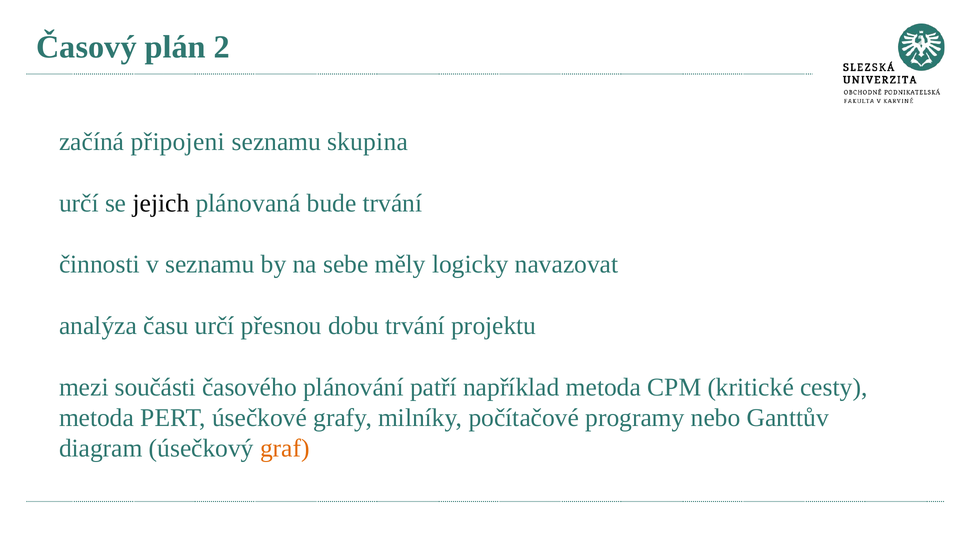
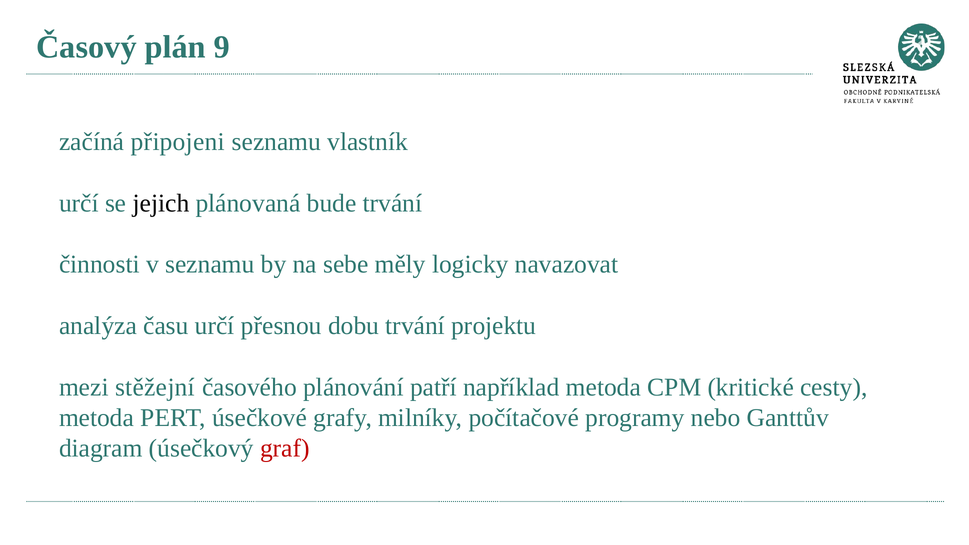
2: 2 -> 9
skupina: skupina -> vlastník
součásti: součásti -> stěžejní
graf colour: orange -> red
